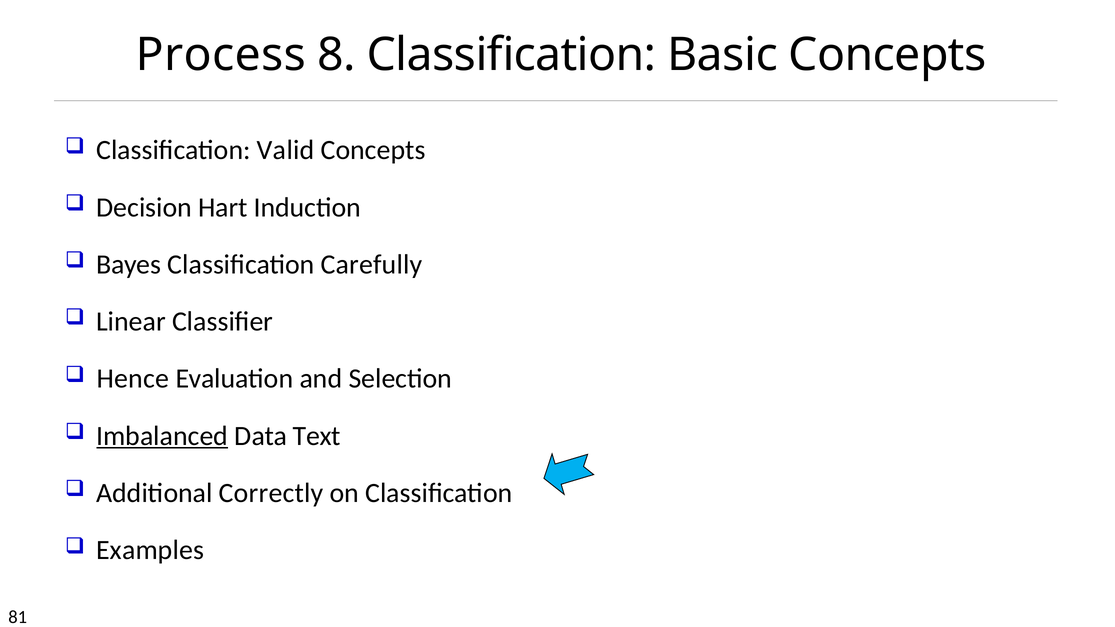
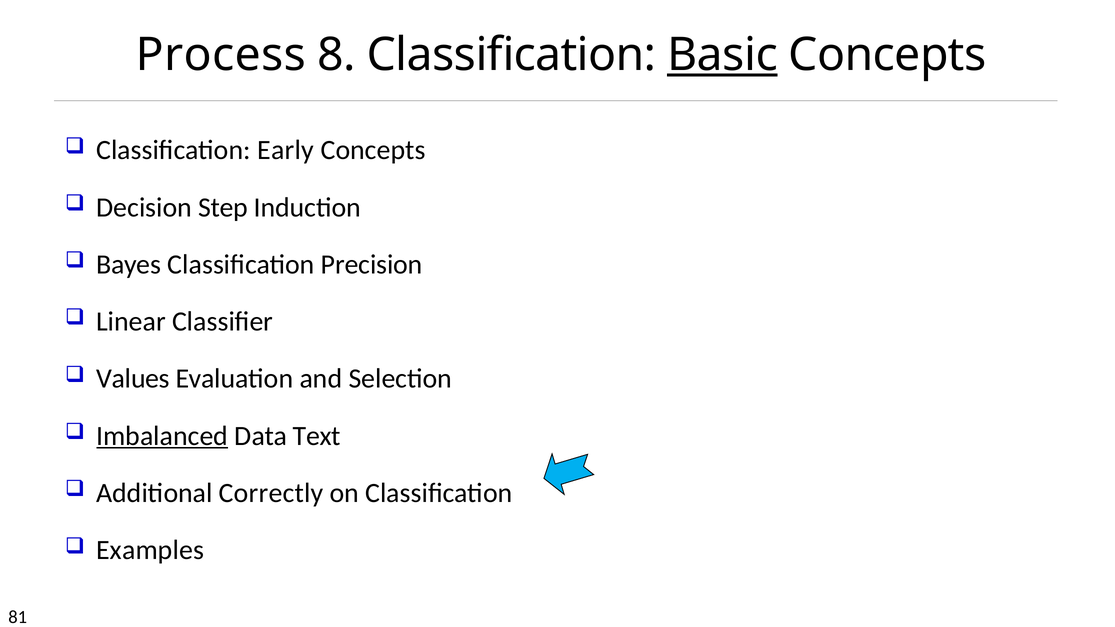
Basic underline: none -> present
Valid: Valid -> Early
Hart: Hart -> Step
Carefully: Carefully -> Precision
Hence: Hence -> Values
